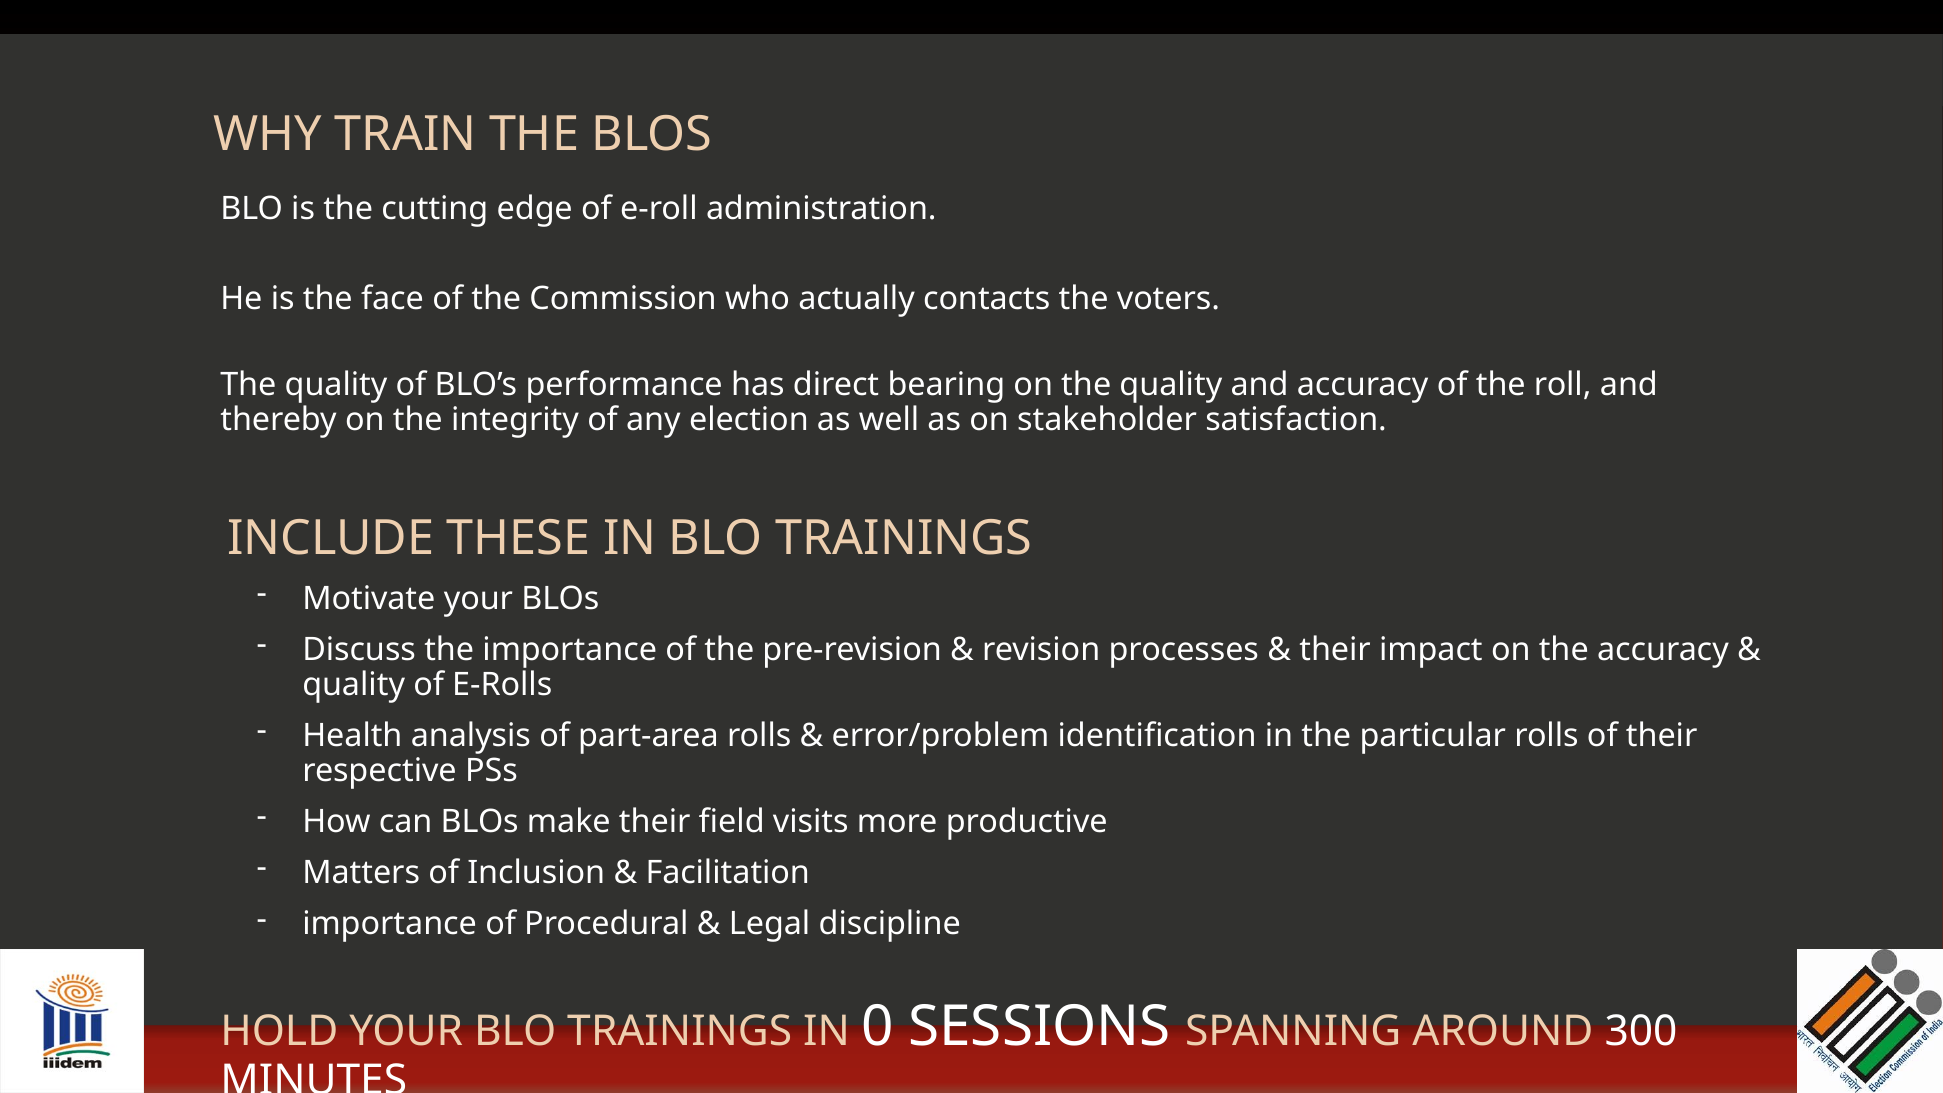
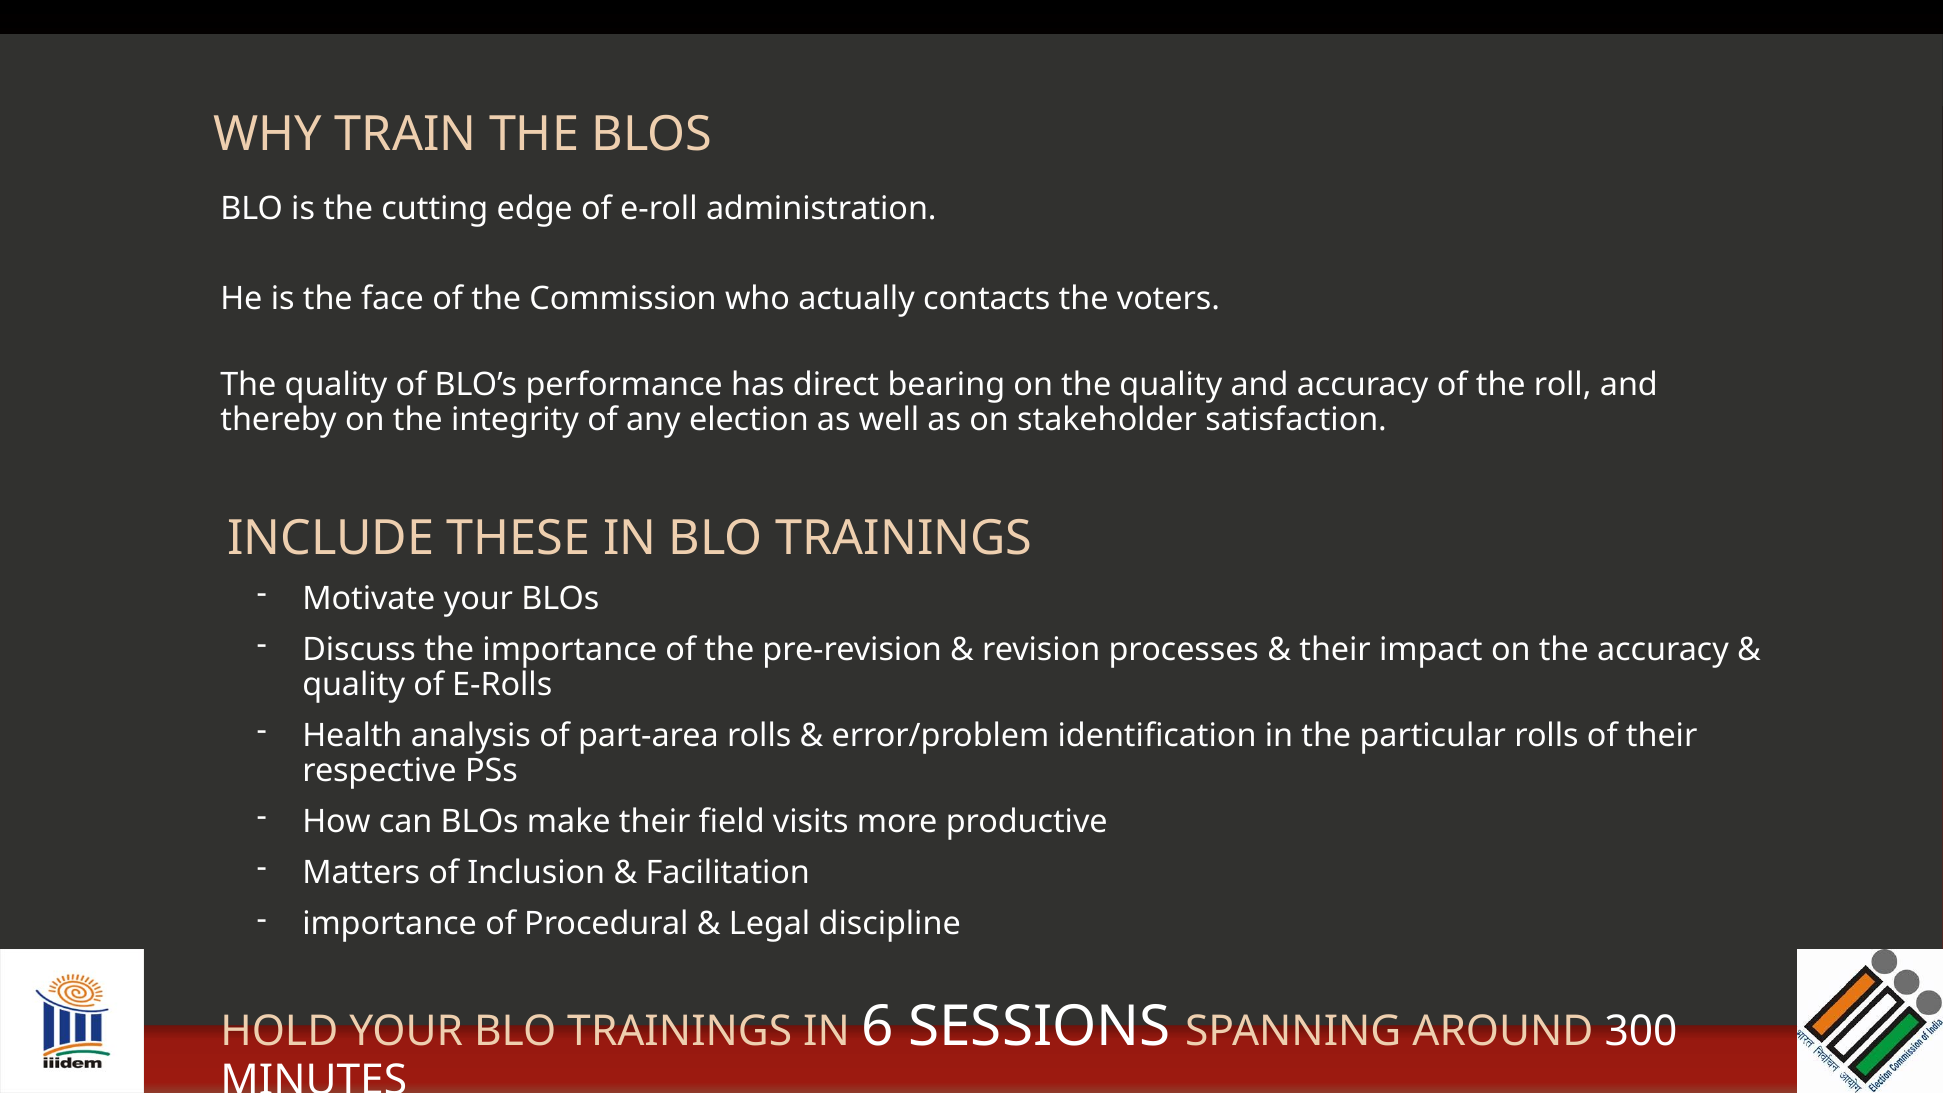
0: 0 -> 6
